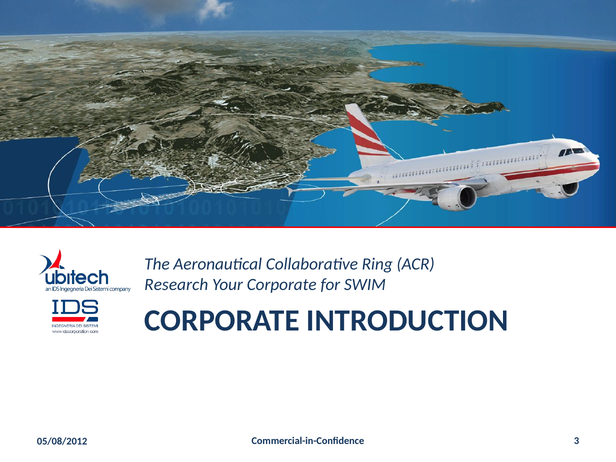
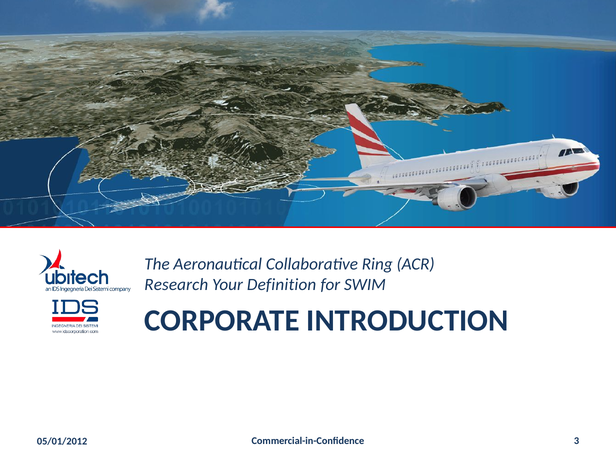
Your Corporate: Corporate -> Definition
05/08/2012: 05/08/2012 -> 05/01/2012
